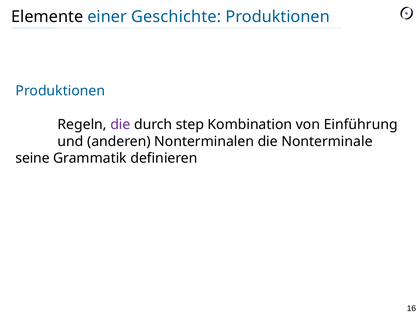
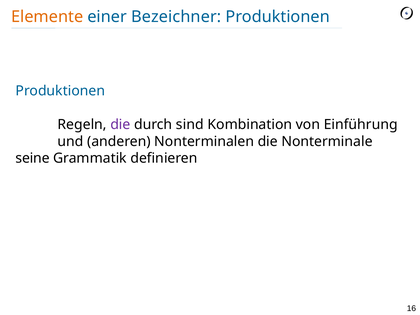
Elemente colour: black -> orange
Geschichte: Geschichte -> Bezeichner
step: step -> sind
